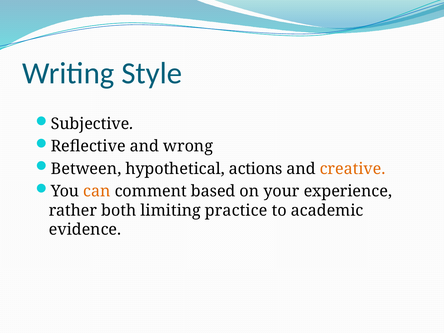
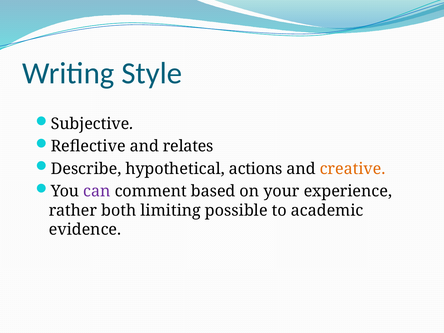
wrong: wrong -> relates
Between: Between -> Describe
can colour: orange -> purple
practice: practice -> possible
